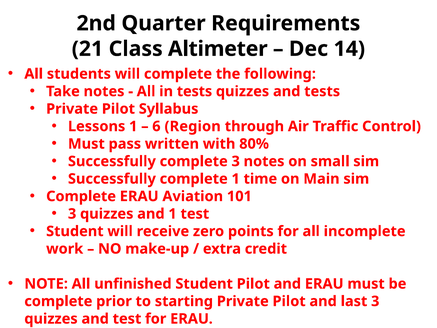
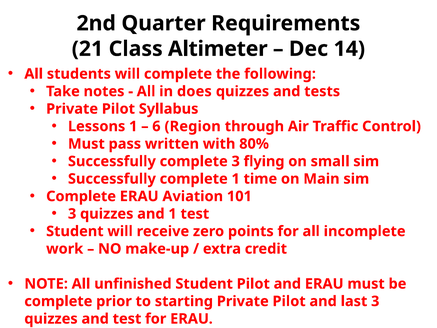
in tests: tests -> does
3 notes: notes -> flying
